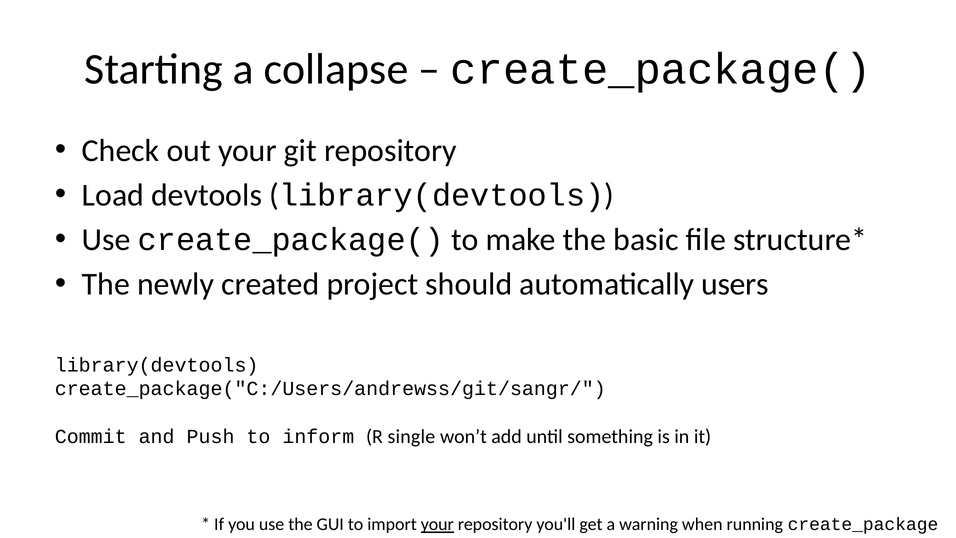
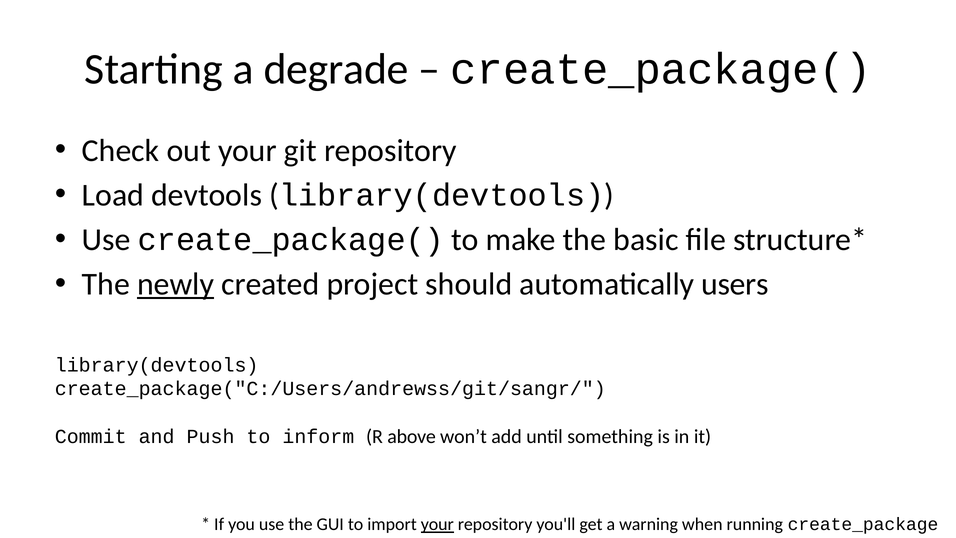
collapse: collapse -> degrade
newly underline: none -> present
single: single -> above
